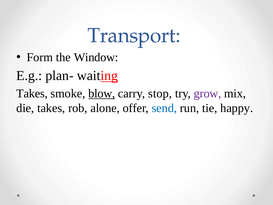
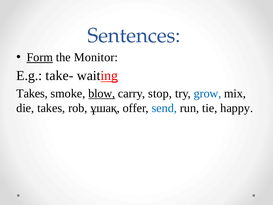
Transport: Transport -> Sentences
Form underline: none -> present
Window: Window -> Monitor
plan-: plan- -> take-
grow colour: purple -> blue
alone: alone -> ұшақ
